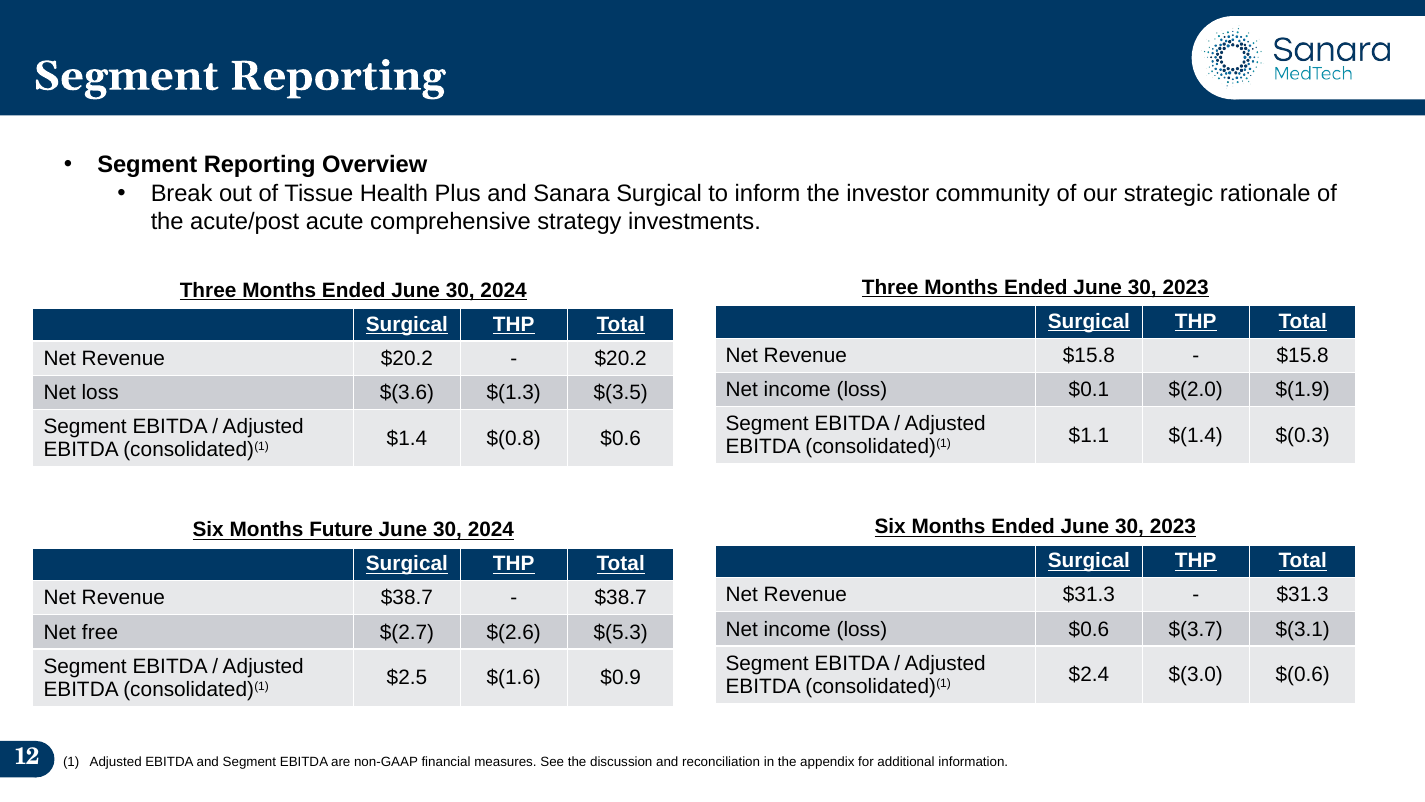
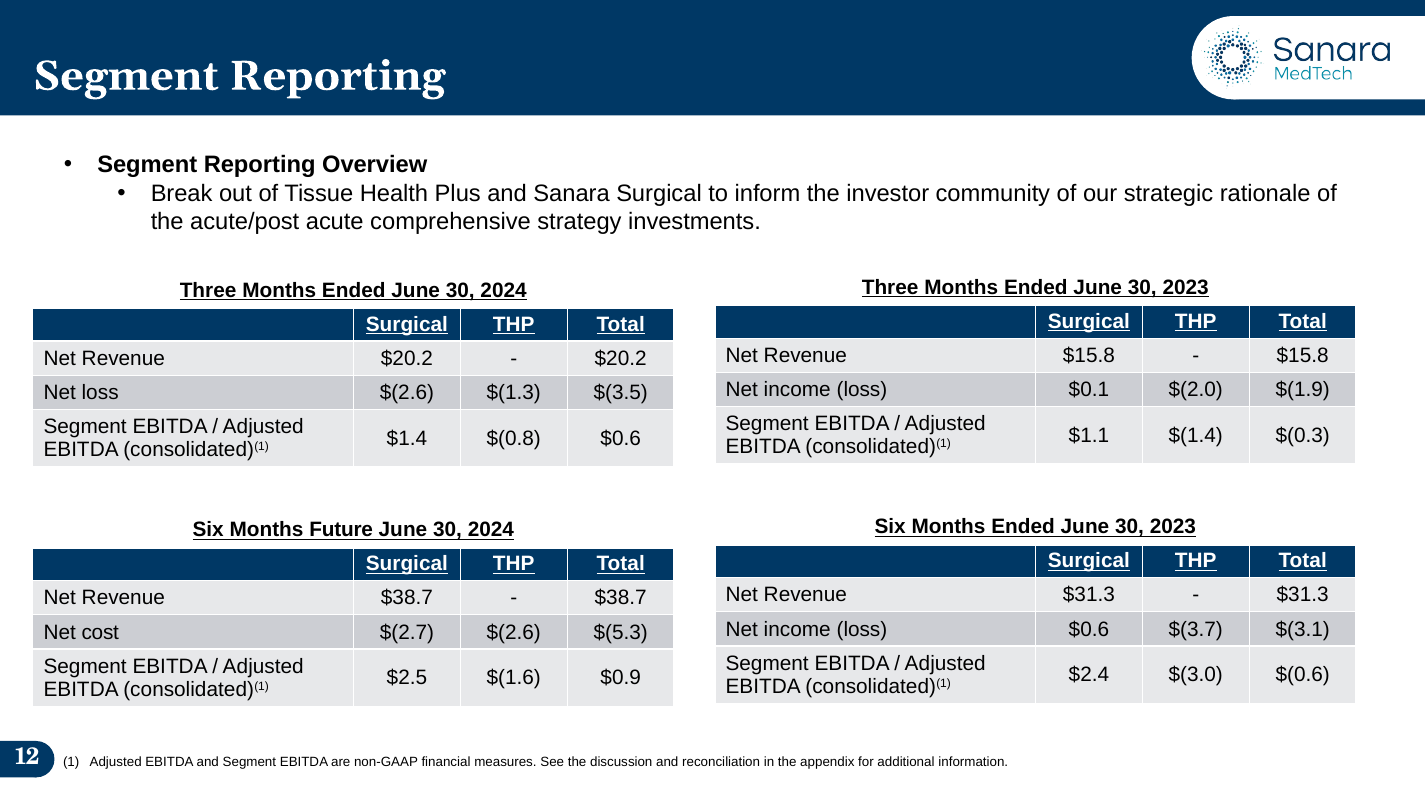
loss $(3.6: $(3.6 -> $(2.6
free: free -> cost
